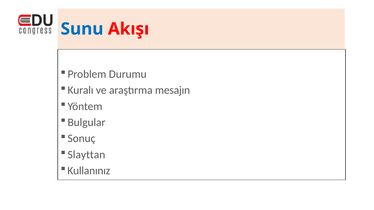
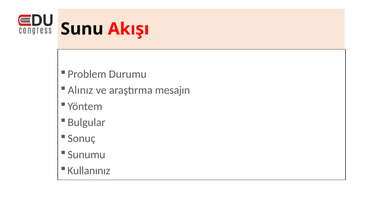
Sunu colour: blue -> black
Kuralı: Kuralı -> Alınız
Slayttan: Slayttan -> Sunumu
